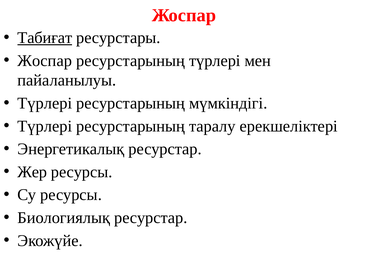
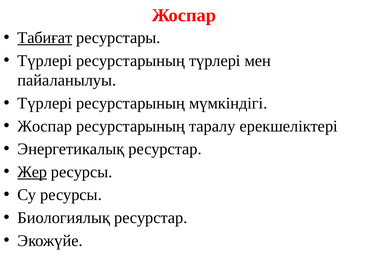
Жоспар at (45, 61): Жоспар -> Түрлері
Түрлері at (45, 126): Түрлері -> Жоспар
Жер underline: none -> present
